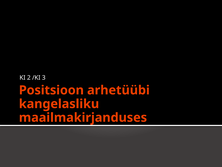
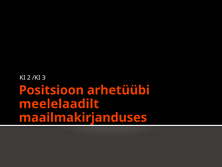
kangelasliku: kangelasliku -> meelelaadilt
